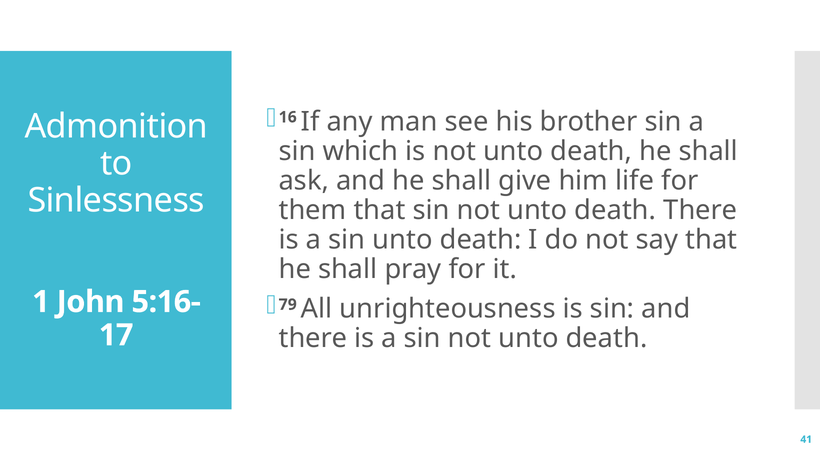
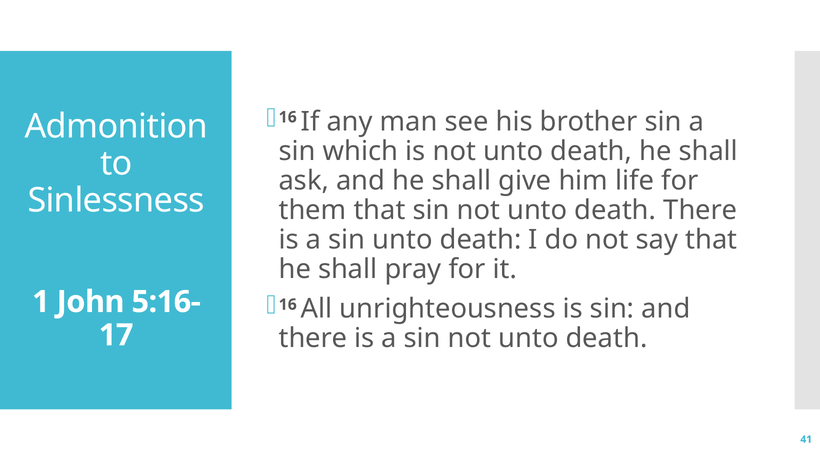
79 at (288, 305): 79 -> 16
